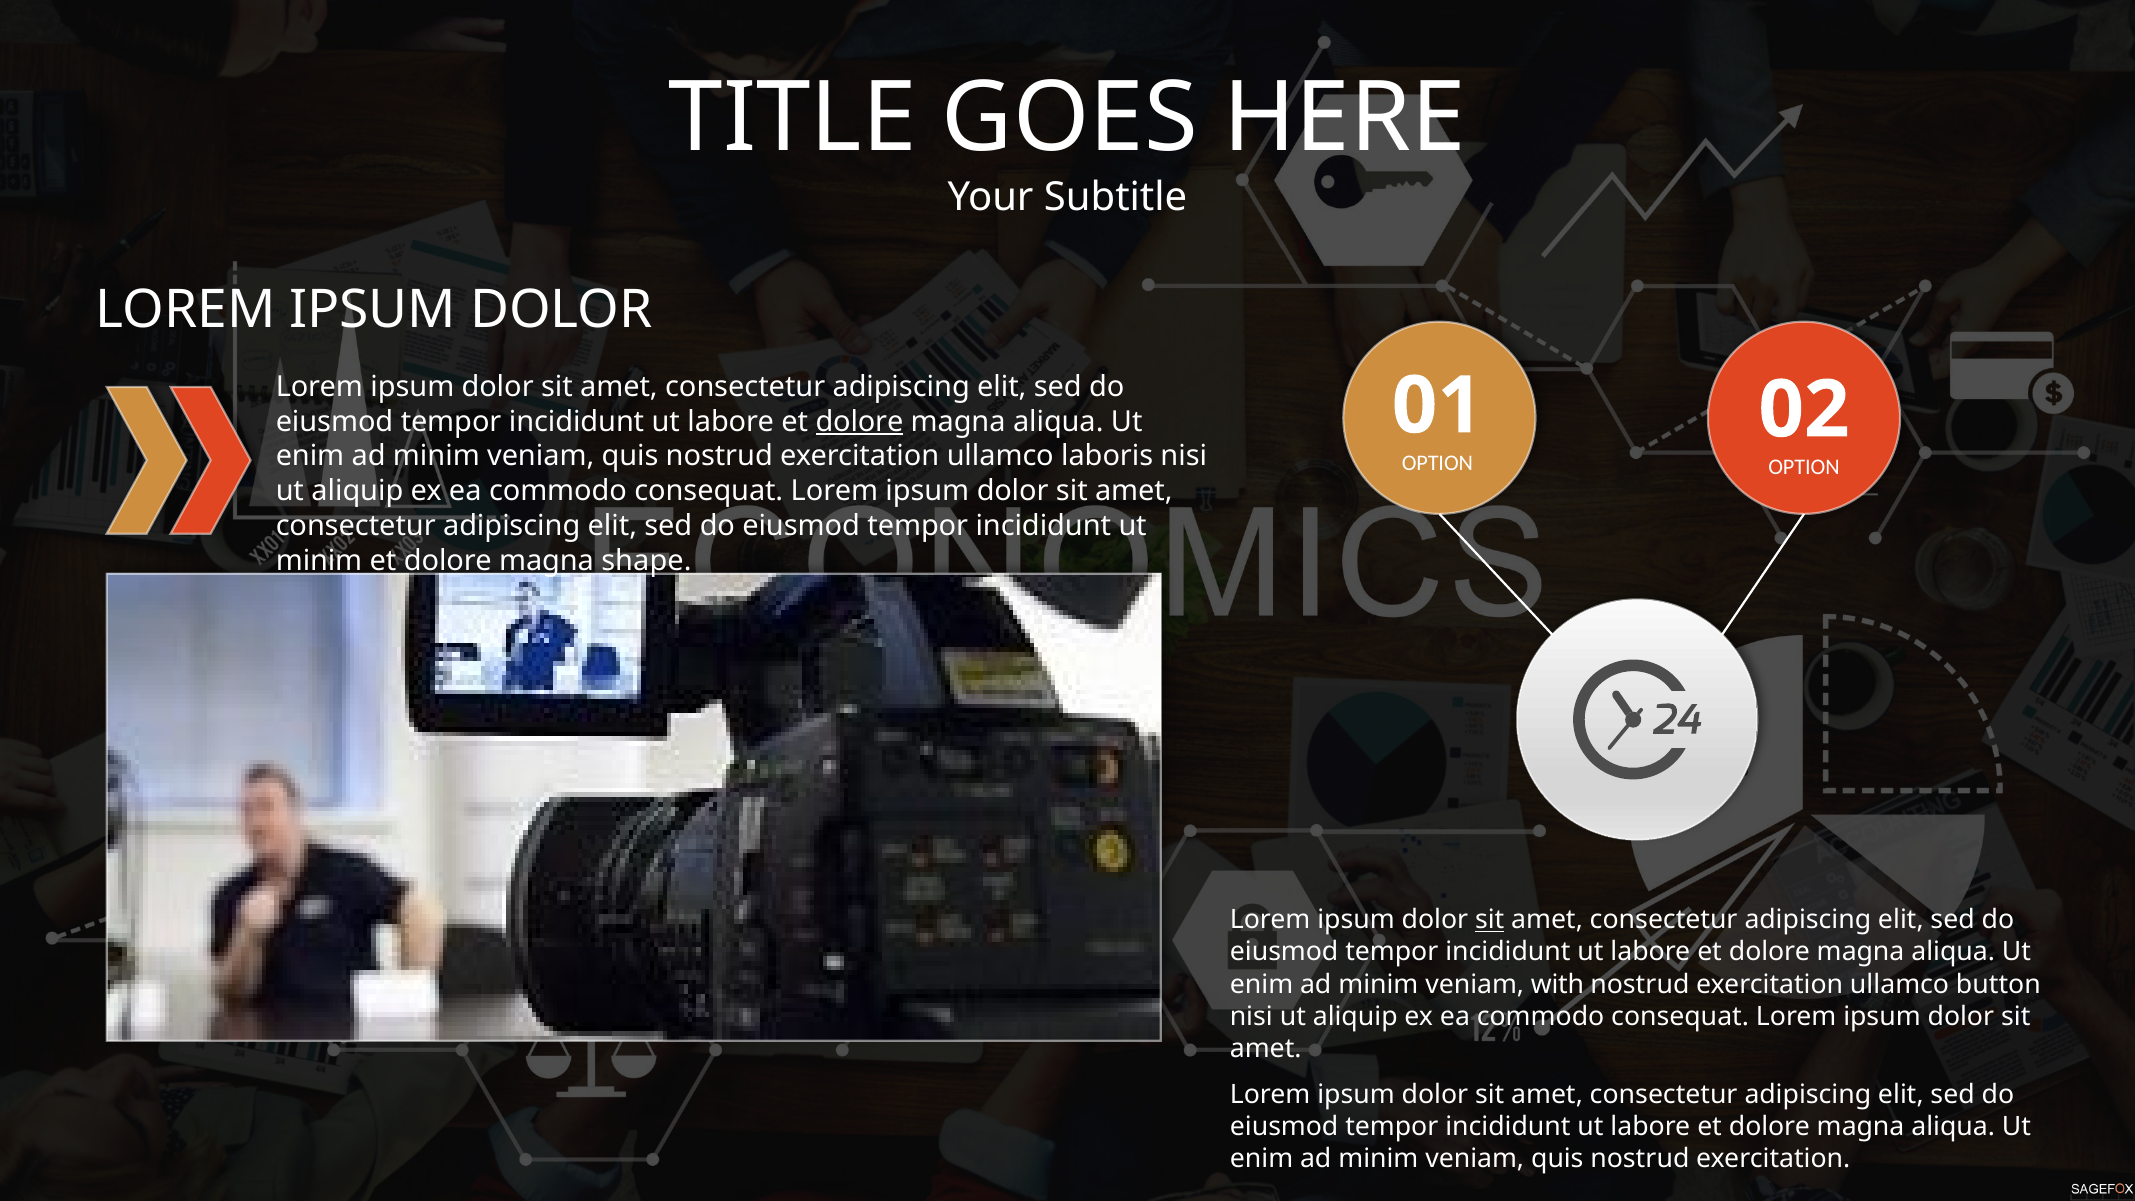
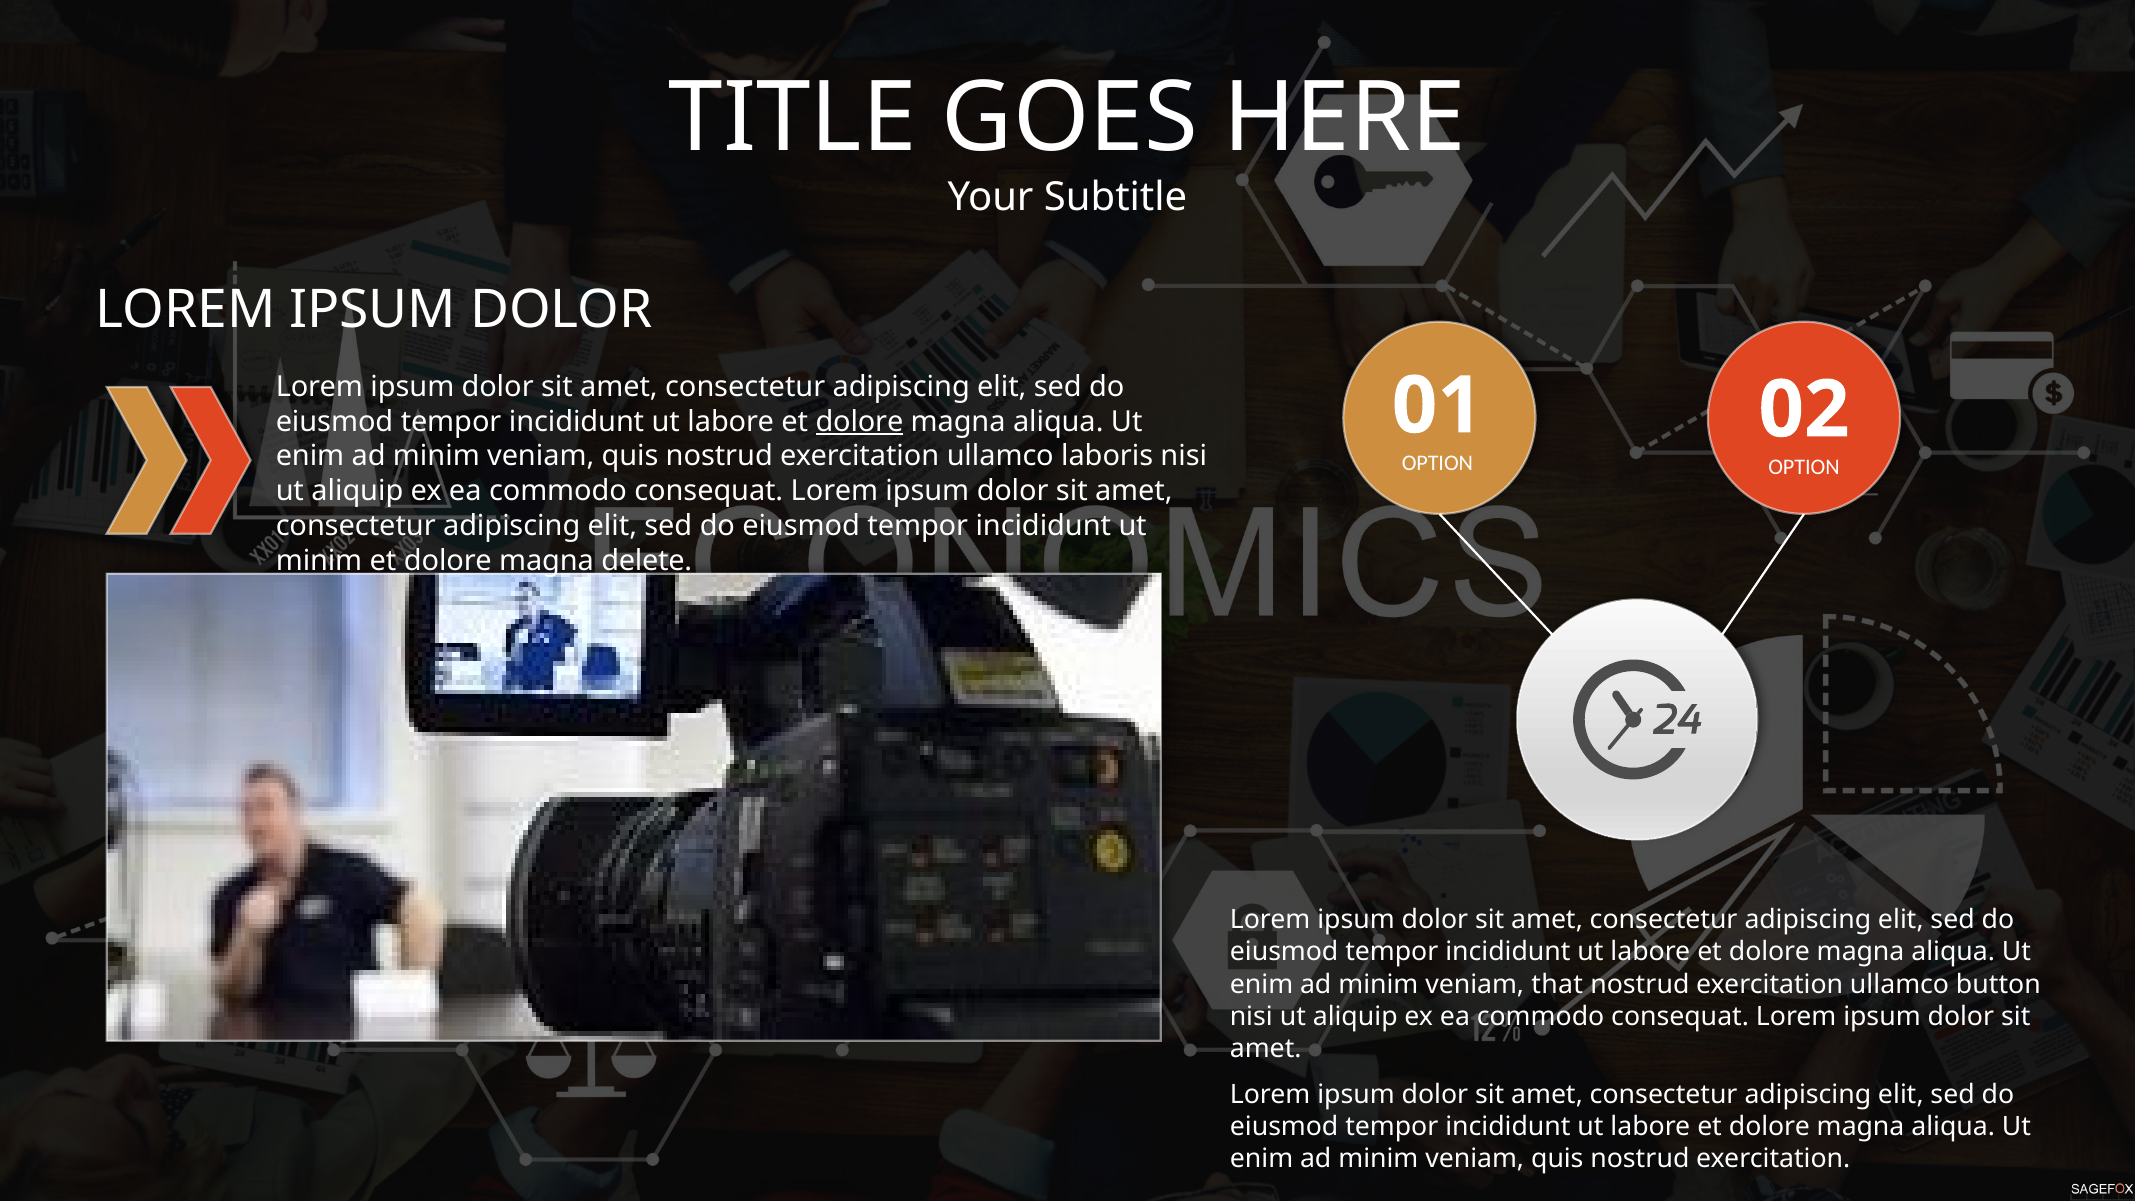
shape: shape -> delete
sit at (1490, 920) underline: present -> none
with: with -> that
